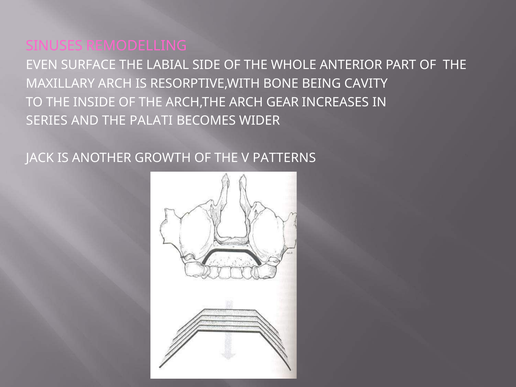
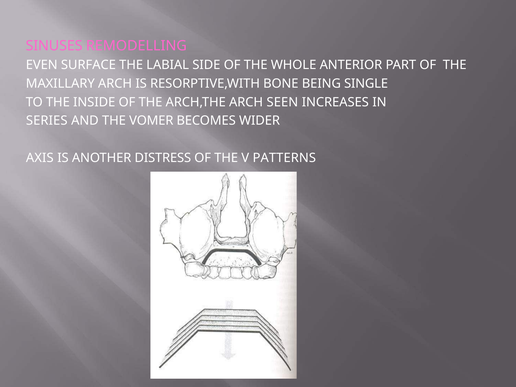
CAVITY: CAVITY -> SINGLE
GEAR: GEAR -> SEEN
PALATI: PALATI -> VOMER
JACK: JACK -> AXIS
GROWTH: GROWTH -> DISTRESS
